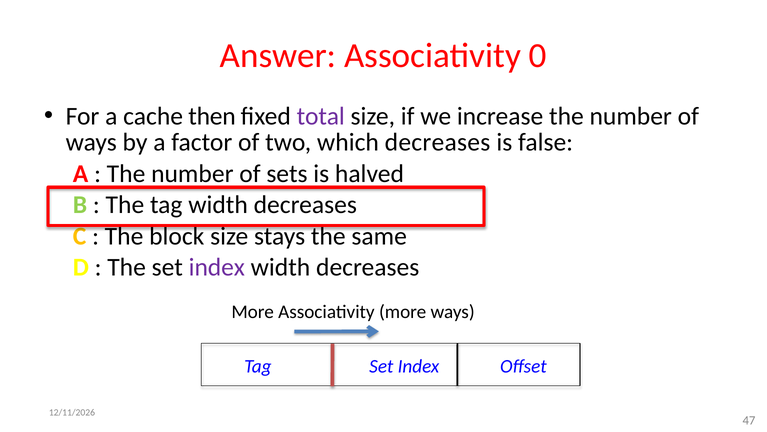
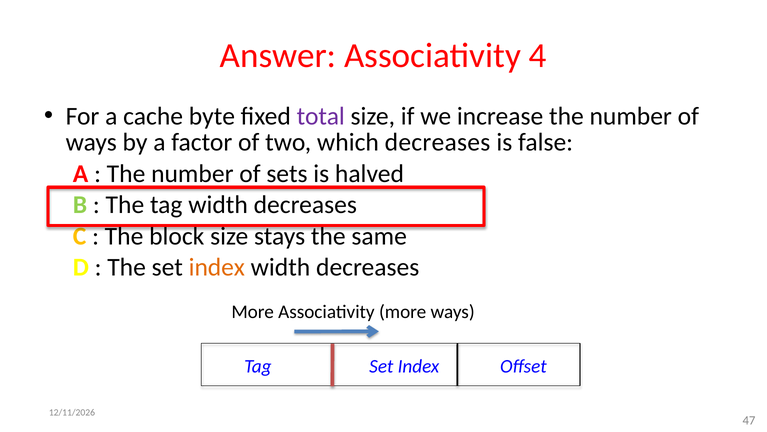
0: 0 -> 4
then: then -> byte
index at (217, 267) colour: purple -> orange
